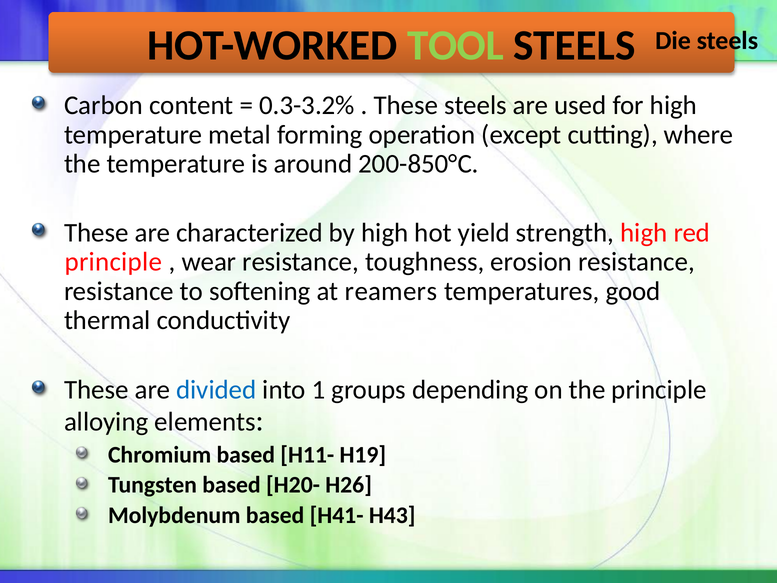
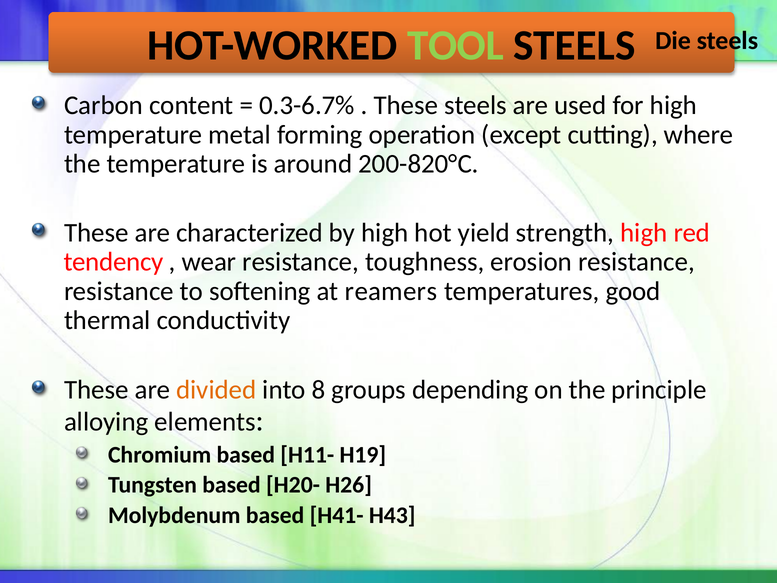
0.3-3.2%: 0.3-3.2% -> 0.3-6.7%
200-850°C: 200-850°C -> 200-820°C
principle at (113, 262): principle -> tendency
divided colour: blue -> orange
1: 1 -> 8
